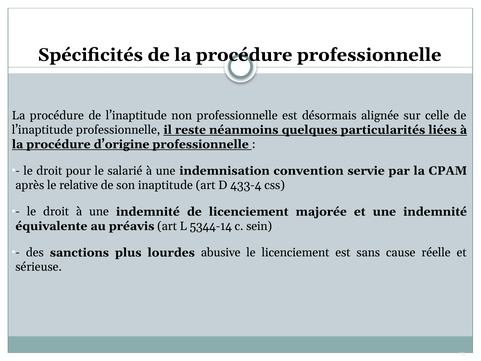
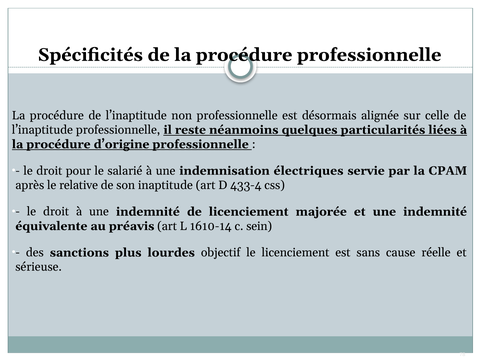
convention: convention -> électriques
5344-14: 5344-14 -> 1610-14
abusive: abusive -> objectif
